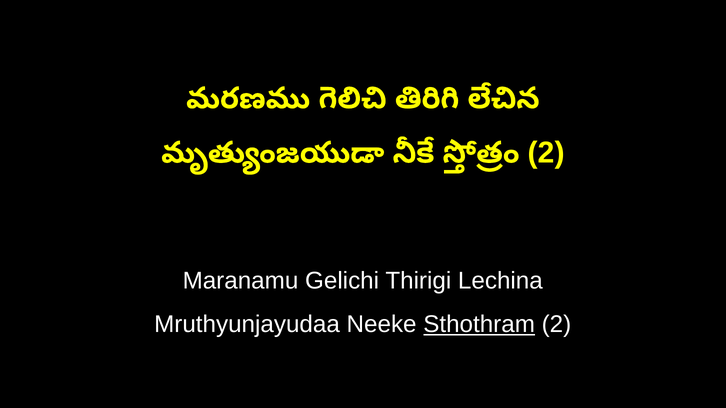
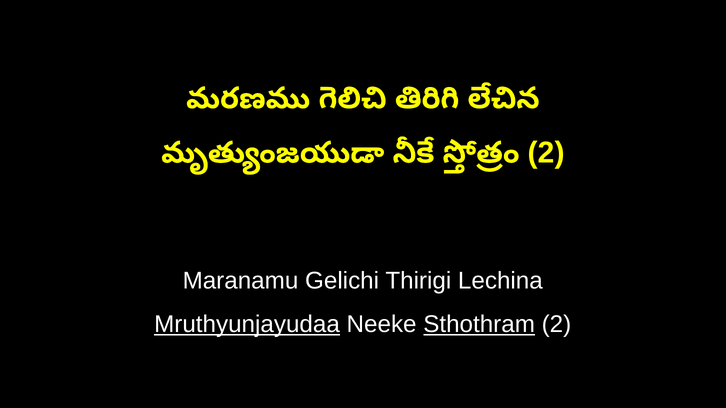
Mruthyunjayudaa underline: none -> present
